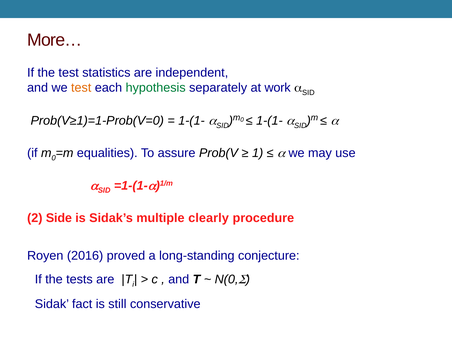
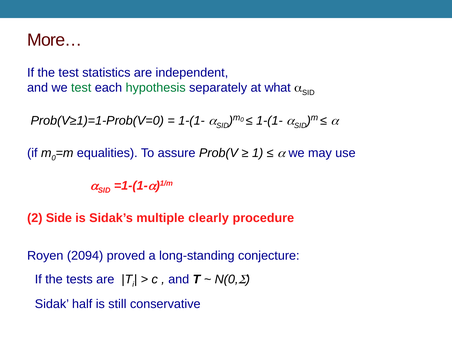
test at (81, 88) colour: orange -> green
work: work -> what
2016: 2016 -> 2094
fact: fact -> half
